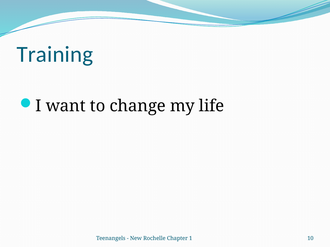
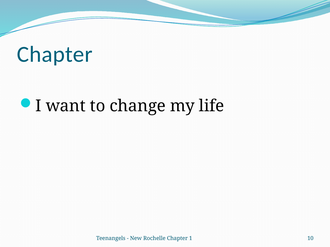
Training at (55, 55): Training -> Chapter
